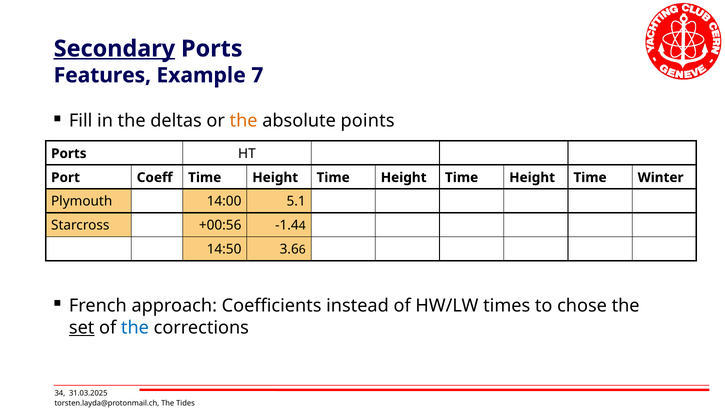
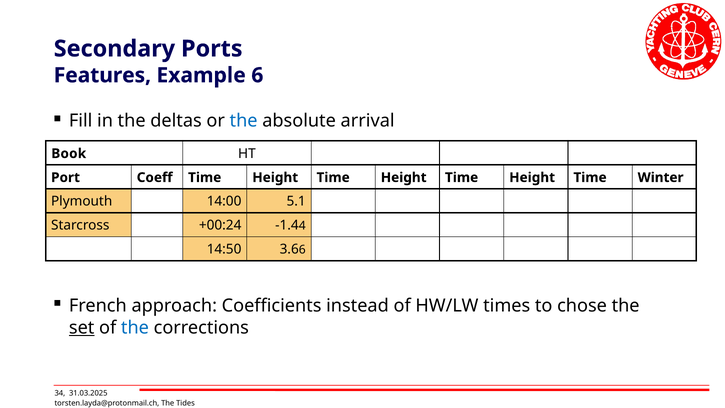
Secondary underline: present -> none
7: 7 -> 6
the at (244, 121) colour: orange -> blue
points: points -> arrival
Ports at (69, 153): Ports -> Book
+00:56: +00:56 -> +00:24
